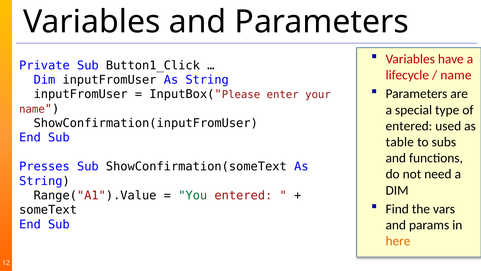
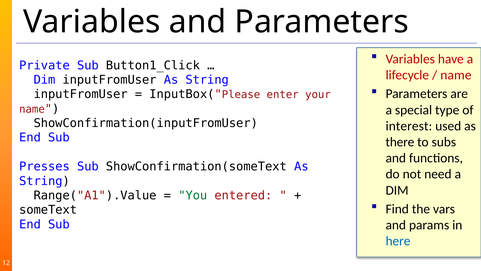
entered at (409, 126): entered -> interest
table: table -> there
here colour: orange -> blue
